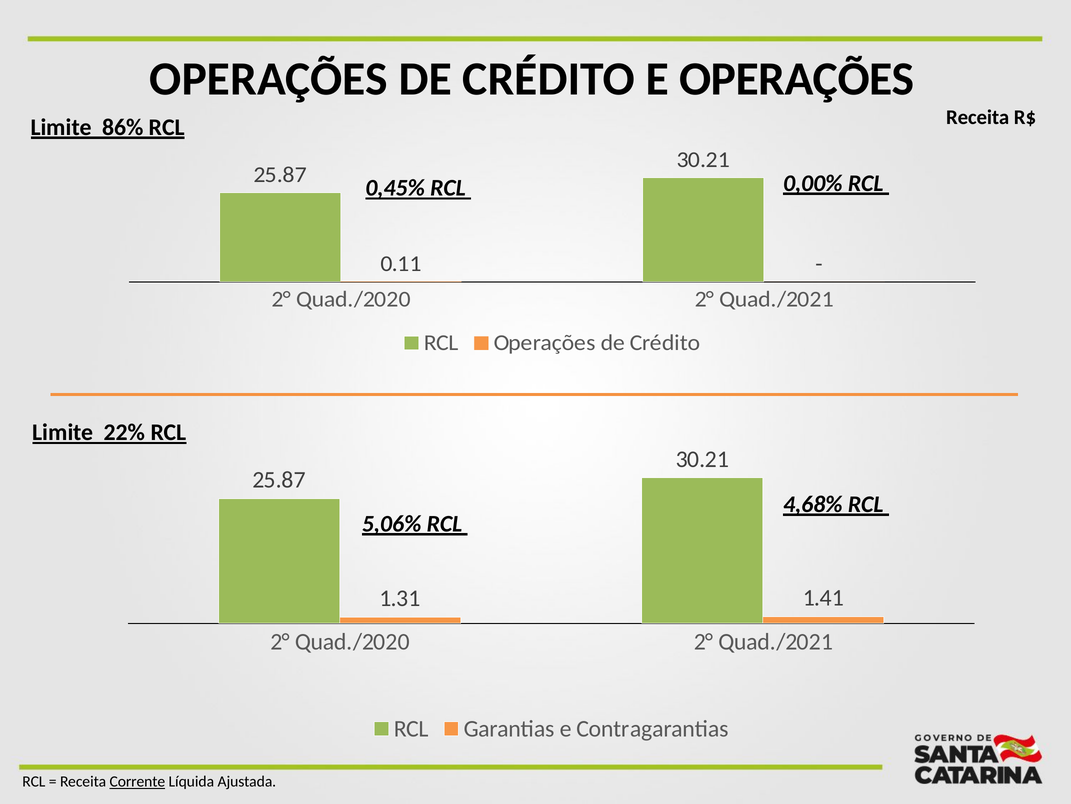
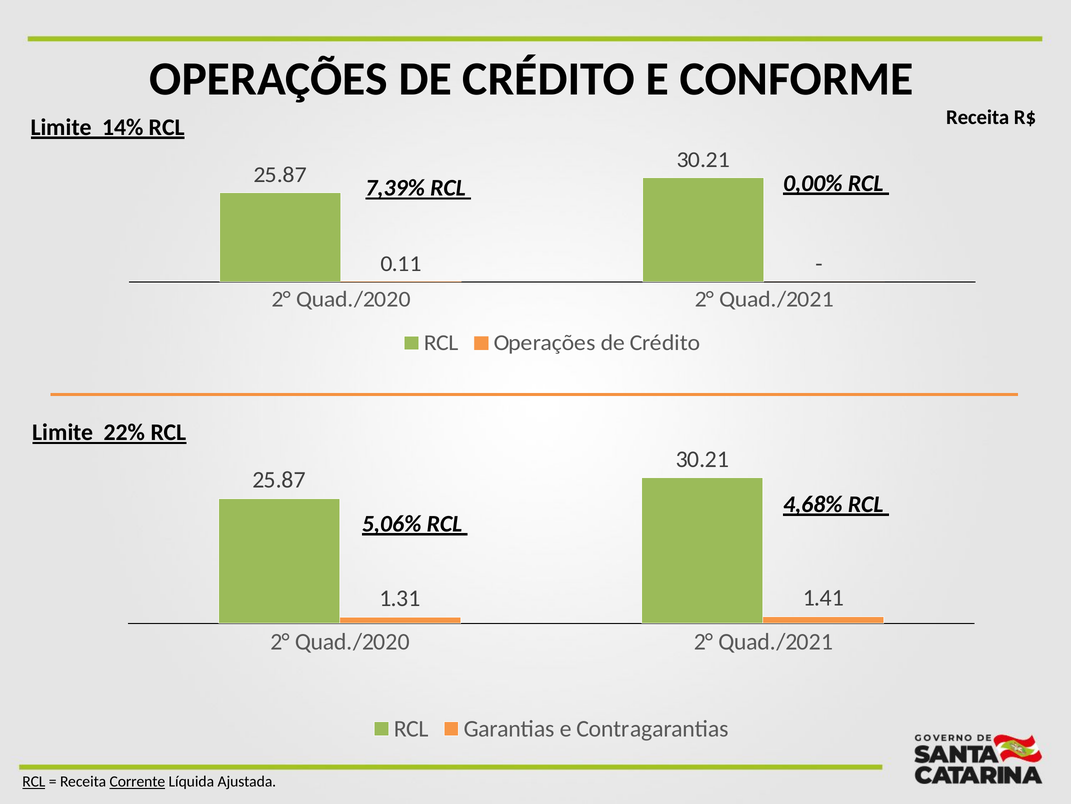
E OPERAÇÕES: OPERAÇÕES -> CONFORME
86%: 86% -> 14%
0,45%: 0,45% -> 7,39%
RCL at (34, 781) underline: none -> present
